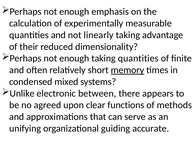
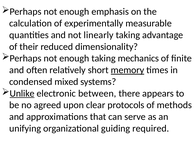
taking quantities: quantities -> mechanics
Unlike underline: none -> present
functions: functions -> protocols
accurate: accurate -> required
